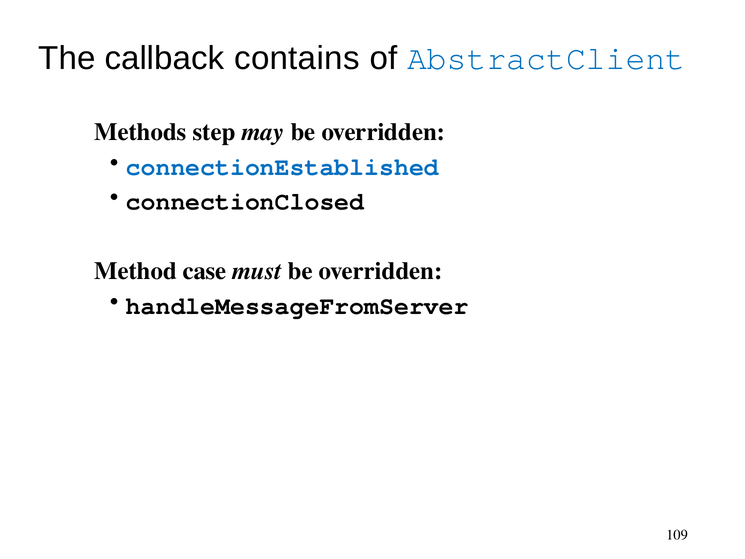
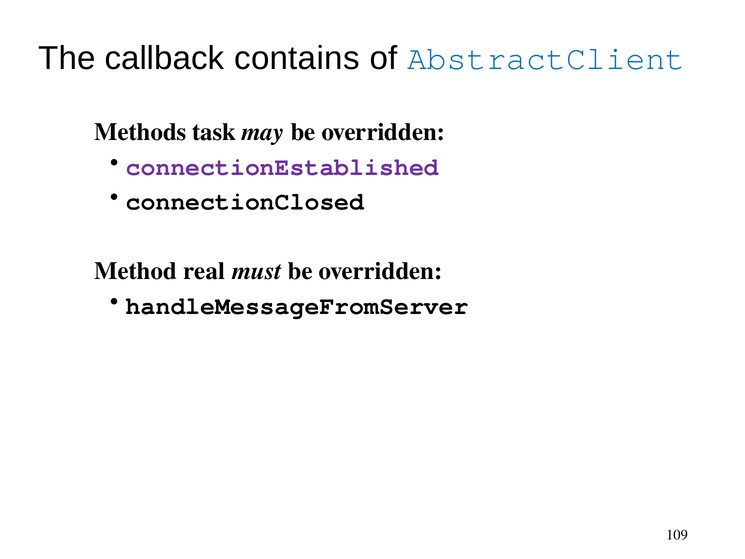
step: step -> task
connectionEstablished colour: blue -> purple
case: case -> real
